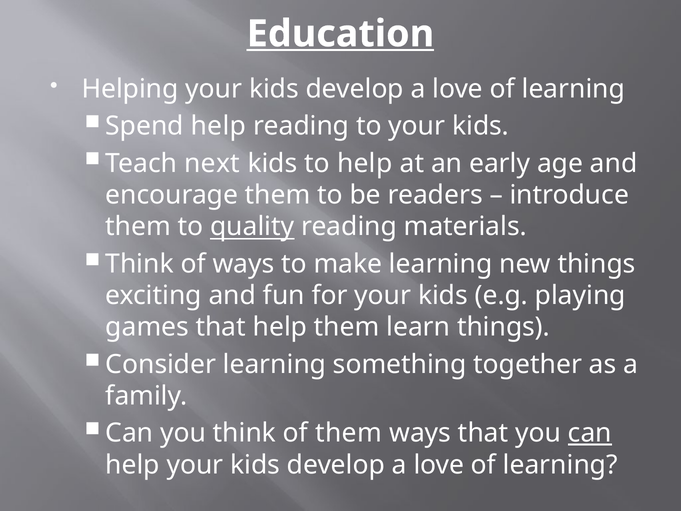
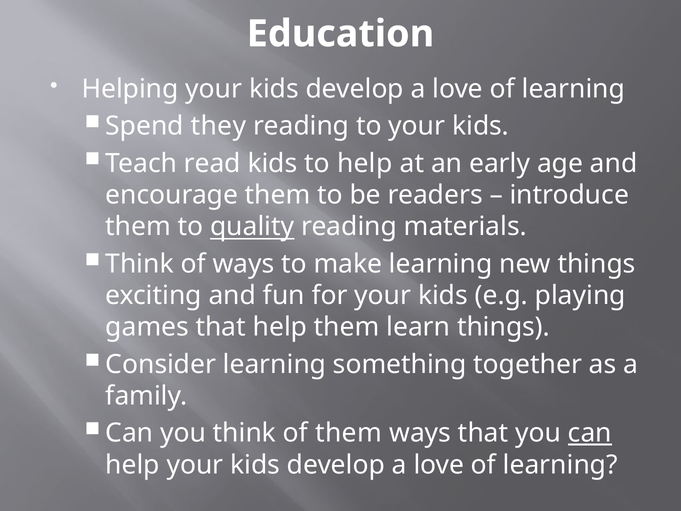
Education underline: present -> none
Spend help: help -> they
next: next -> read
